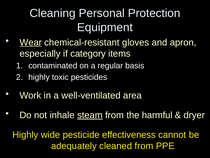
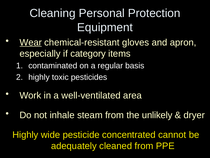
steam underline: present -> none
harmful: harmful -> unlikely
effectiveness: effectiveness -> concentrated
